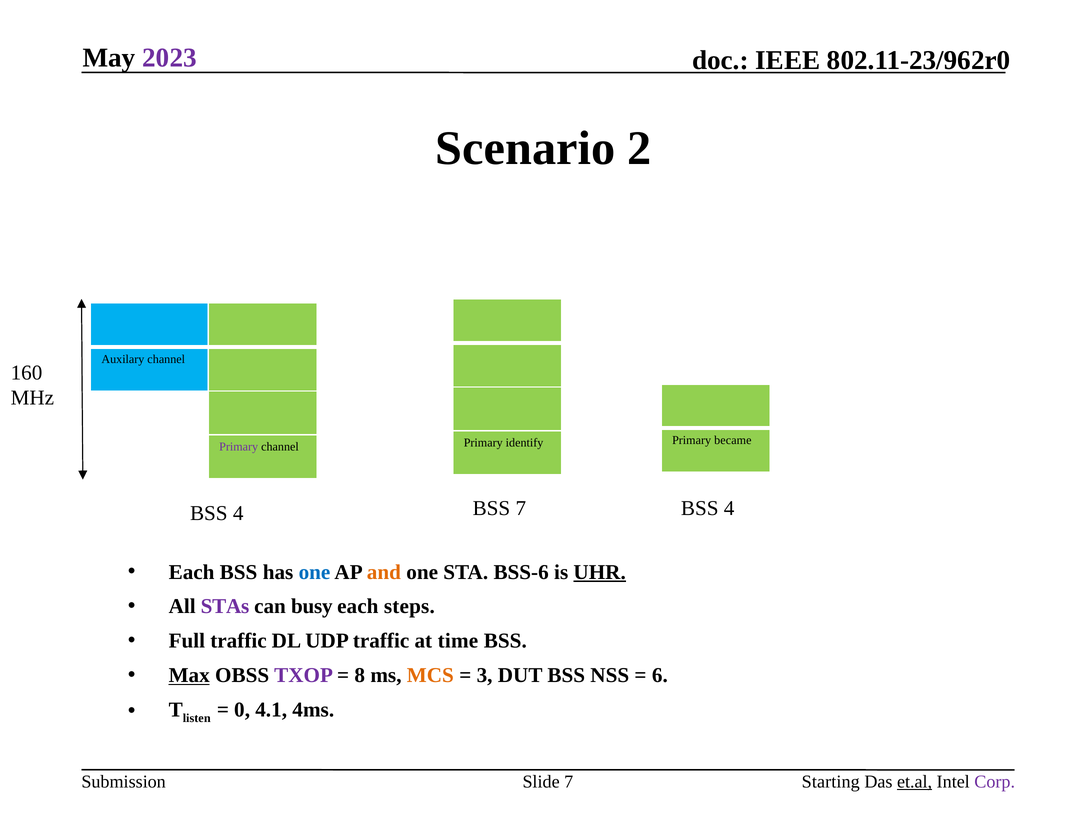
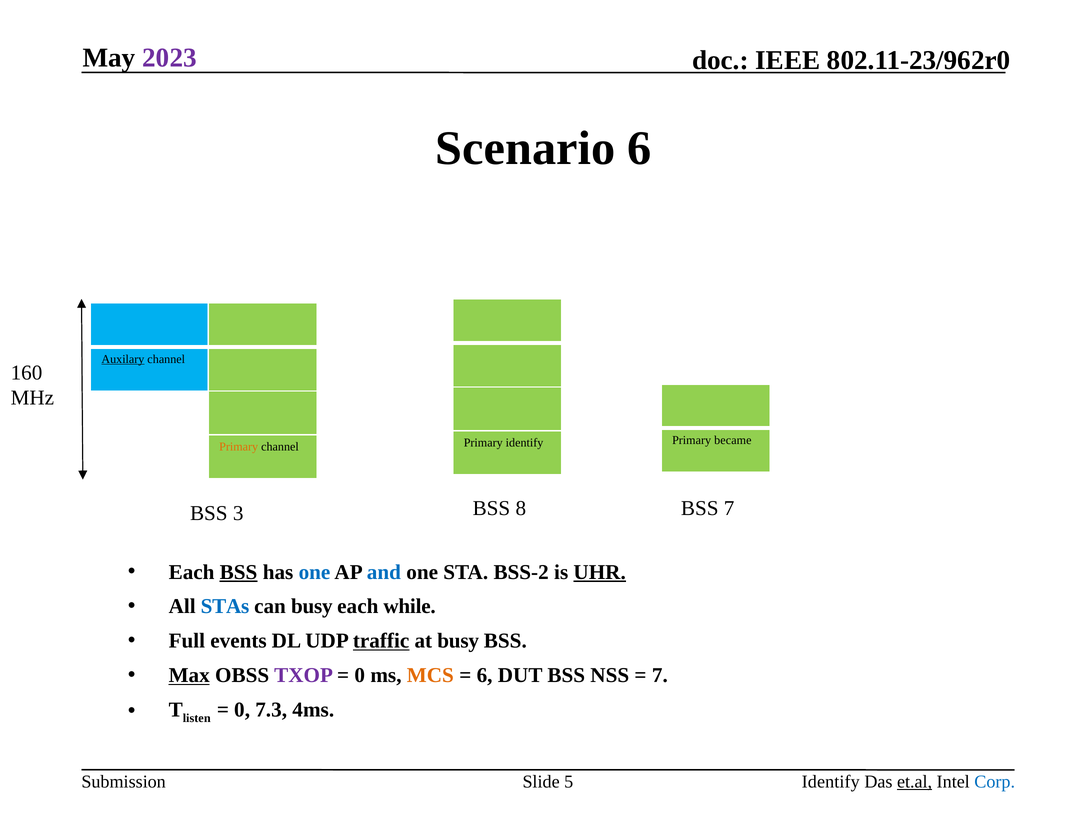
Scenario 2: 2 -> 6
Auxilary underline: none -> present
Primary at (239, 447) colour: purple -> orange
BSS 7: 7 -> 8
4 at (729, 509): 4 -> 7
4 at (238, 514): 4 -> 3
BSS at (239, 572) underline: none -> present
and colour: orange -> blue
BSS-6: BSS-6 -> BSS-2
STAs colour: purple -> blue
steps: steps -> while
Full traffic: traffic -> events
traffic at (381, 641) underline: none -> present
at time: time -> busy
8 at (360, 676): 8 -> 0
3 at (485, 676): 3 -> 6
6 at (660, 676): 6 -> 7
4.1: 4.1 -> 7.3
Slide 7: 7 -> 5
Starting at (831, 782): Starting -> Identify
Corp colour: purple -> blue
